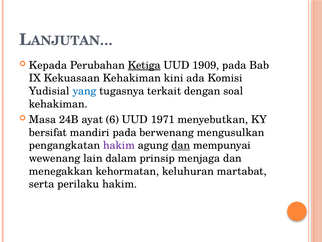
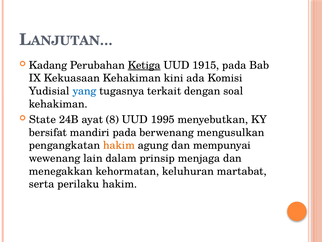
Kepada: Kepada -> Kadang
1909: 1909 -> 1915
Masa: Masa -> State
6: 6 -> 8
1971: 1971 -> 1995
hakim at (119, 145) colour: purple -> orange
dan at (181, 145) underline: present -> none
